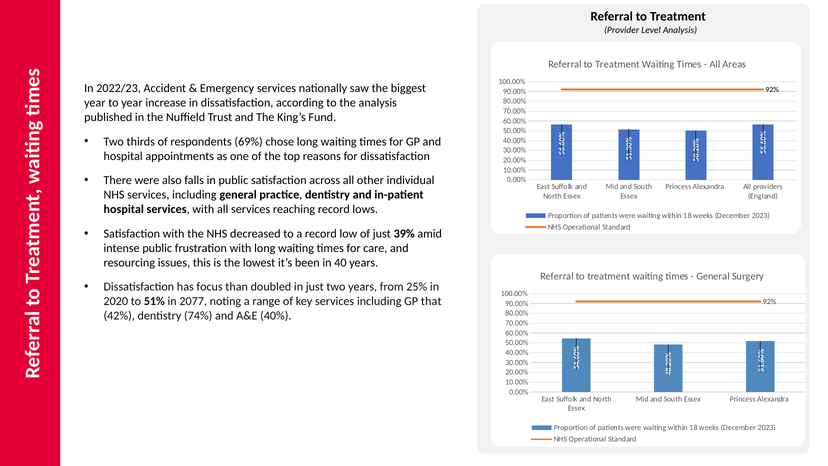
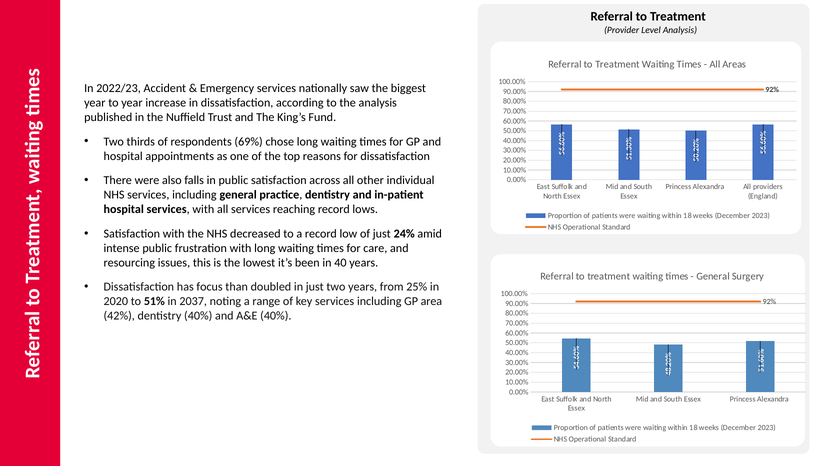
39%: 39% -> 24%
2077: 2077 -> 2037
that: that -> area
dentistry 74%: 74% -> 40%
